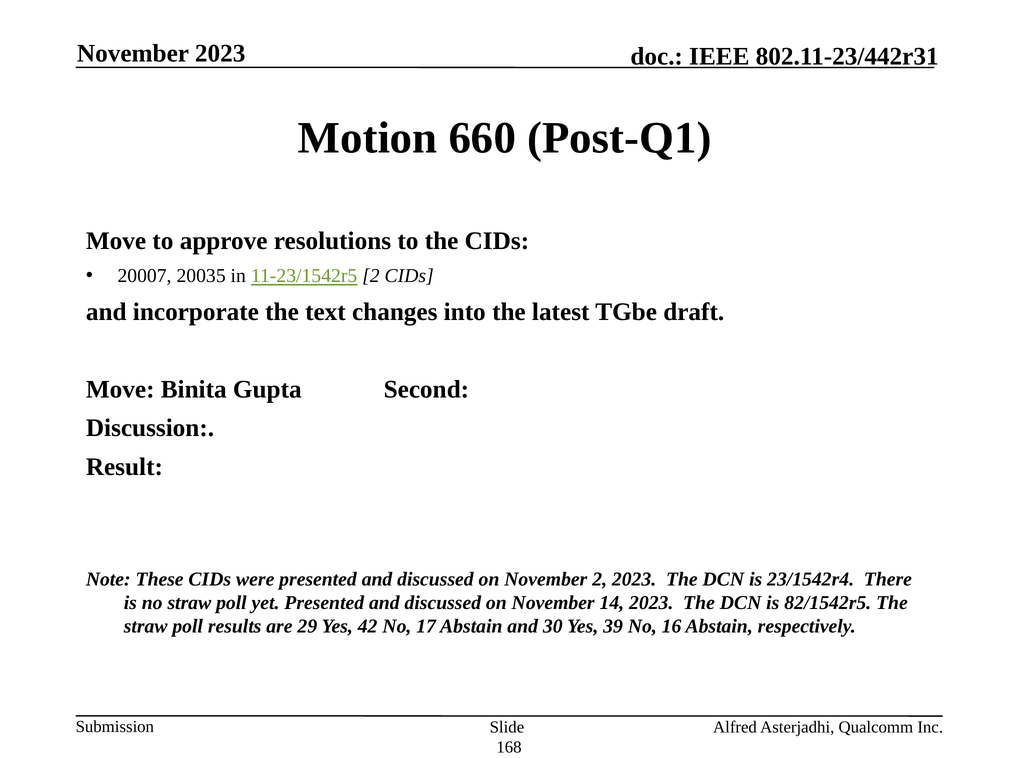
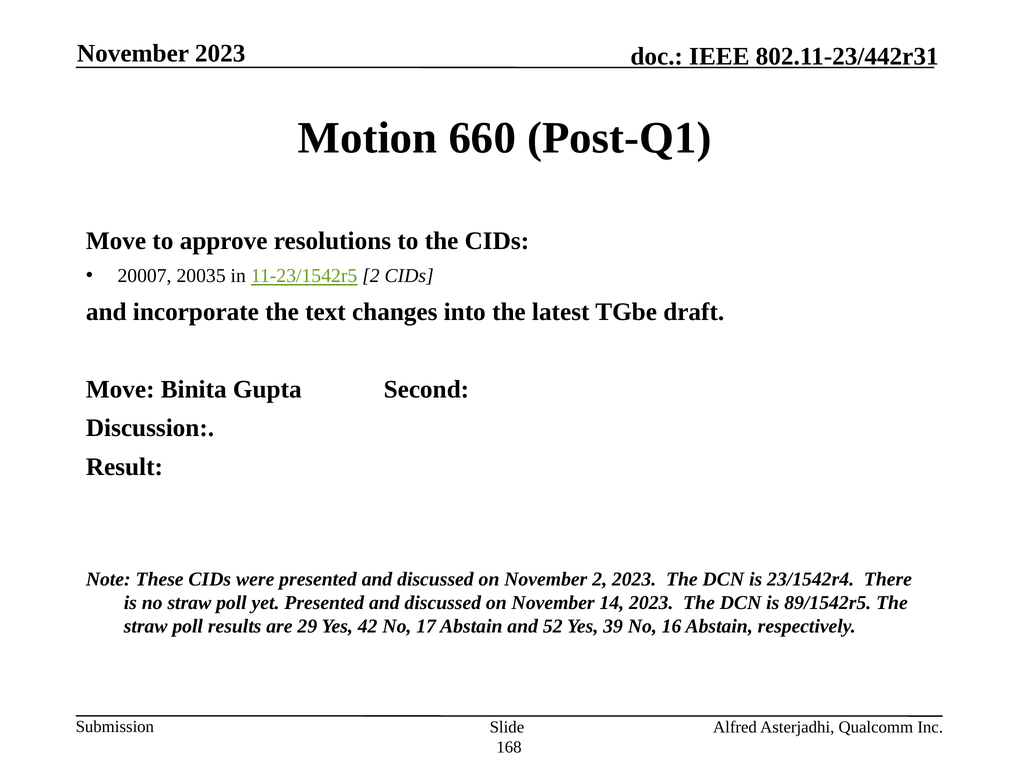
82/1542r5: 82/1542r5 -> 89/1542r5
30: 30 -> 52
